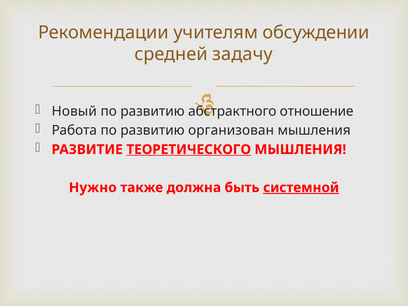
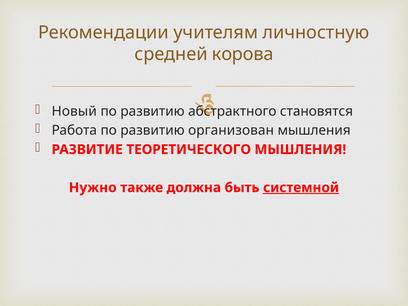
обсуждении: обсуждении -> личностную
задачу: задачу -> корова
отношение: отношение -> становятся
ТЕОРЕТИЧЕСКОГО underline: present -> none
